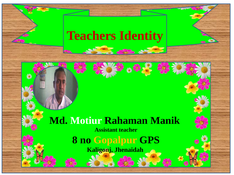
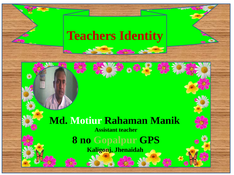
Gopalpur colour: yellow -> light green
